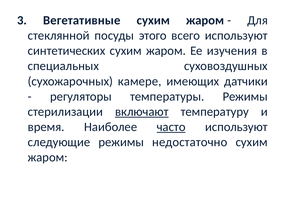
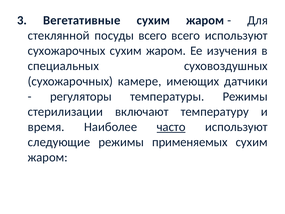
посуды этого: этого -> всего
синтетических at (67, 51): синтетических -> сухожарочных
включают underline: present -> none
недостаточно: недостаточно -> применяемых
